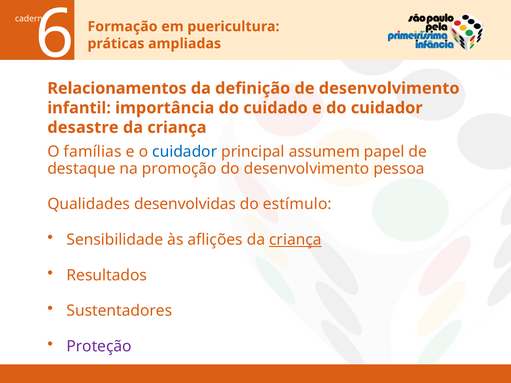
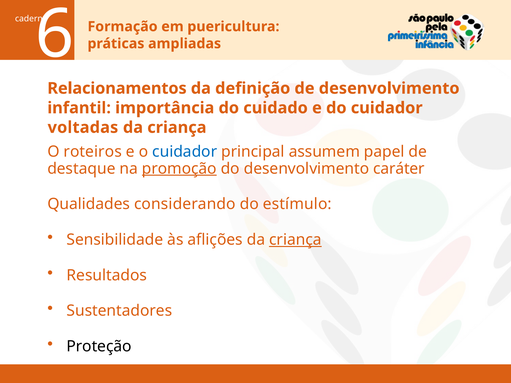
desastre: desastre -> voltadas
famílias: famílias -> roteiros
promoção underline: none -> present
pessoa: pessoa -> caráter
desenvolvidas: desenvolvidas -> considerando
Proteção colour: purple -> black
